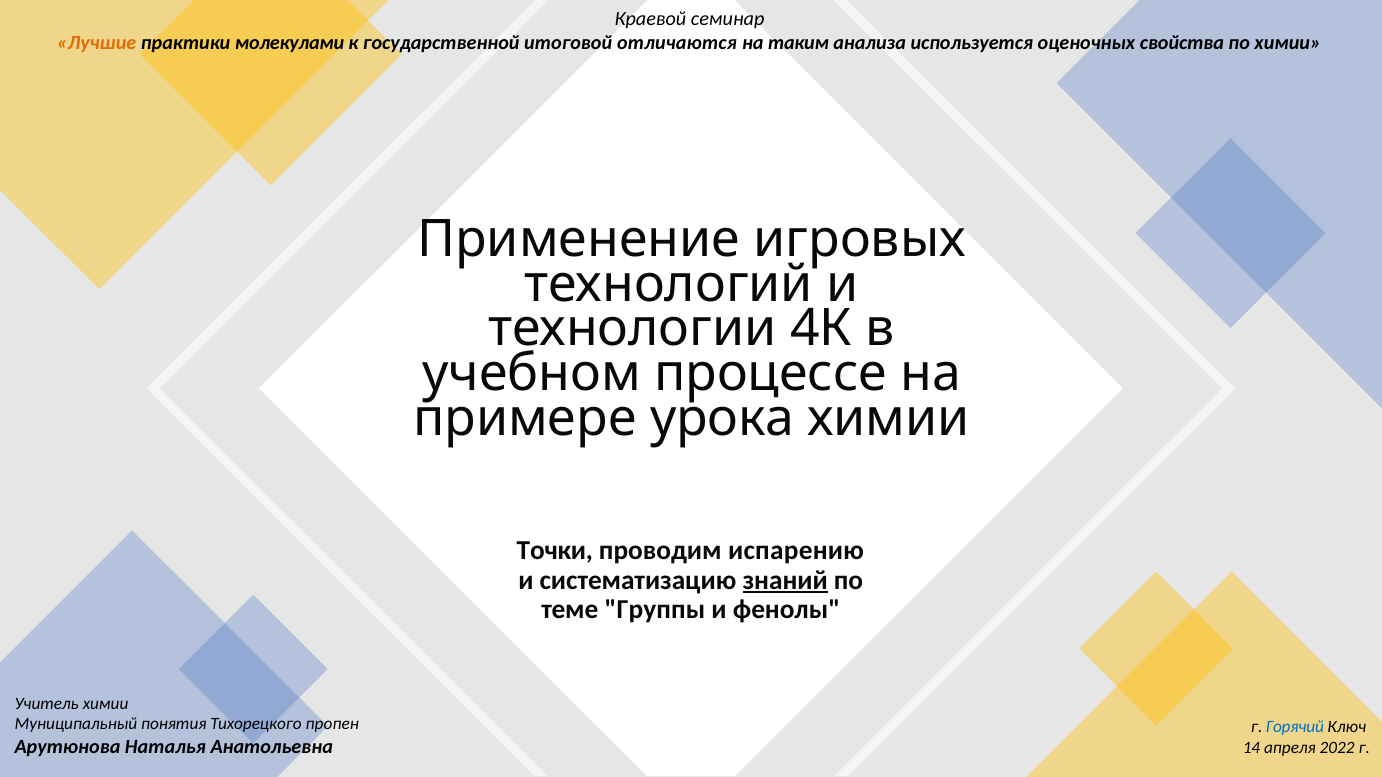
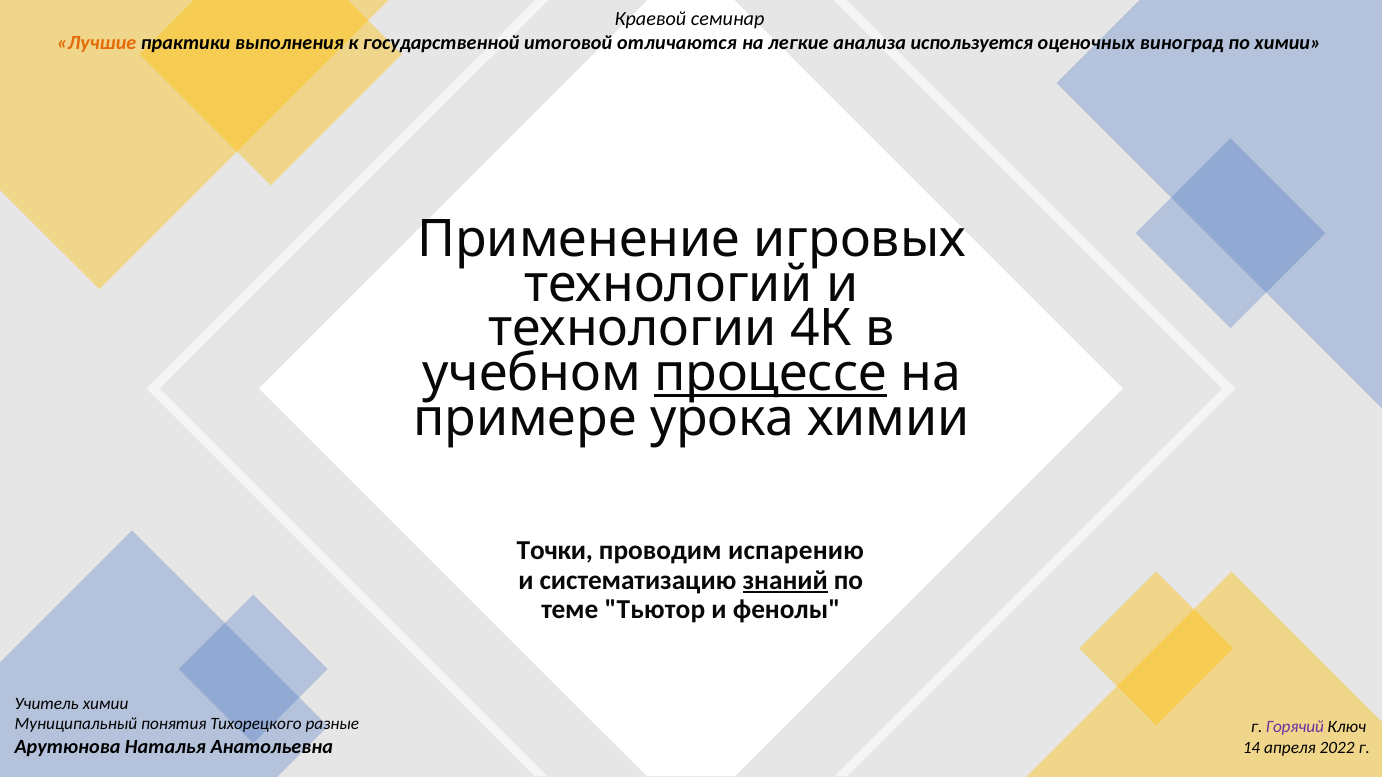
молекулами: молекулами -> выполнения
таким: таким -> легкие
свойства: свойства -> виноград
процессе underline: none -> present
Группы: Группы -> Тьютор
пропен: пропен -> разные
Горячий colour: blue -> purple
